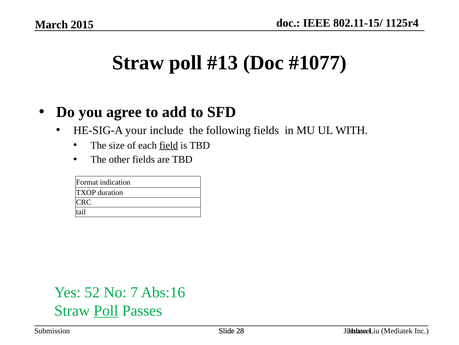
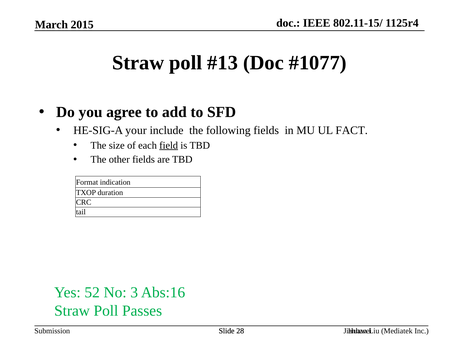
WITH: WITH -> FACT
7: 7 -> 3
Poll at (106, 310) underline: present -> none
